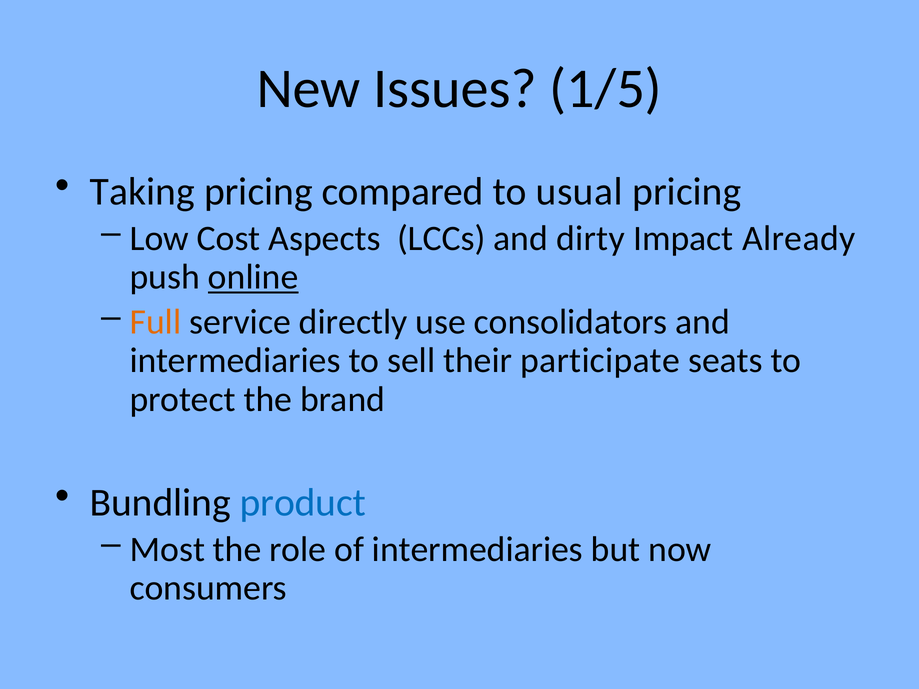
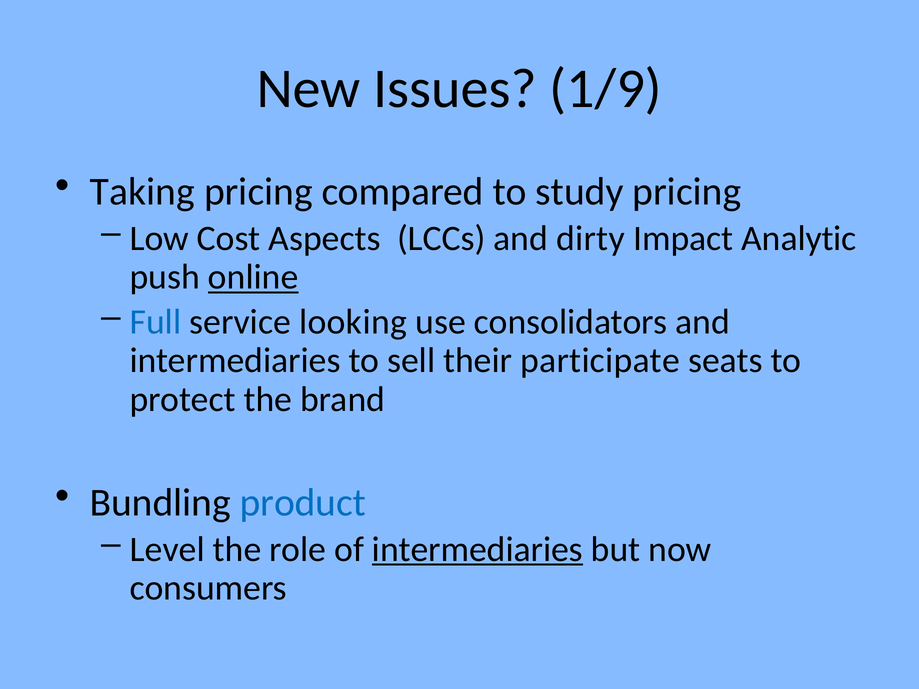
1/5: 1/5 -> 1/9
usual: usual -> study
Already: Already -> Analytic
Full colour: orange -> blue
directly: directly -> looking
Most: Most -> Level
intermediaries at (477, 549) underline: none -> present
